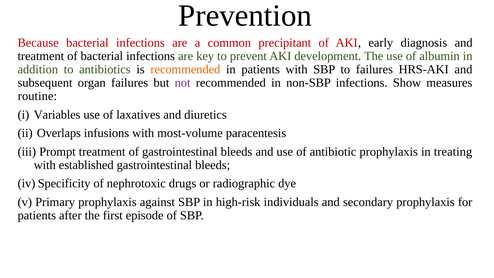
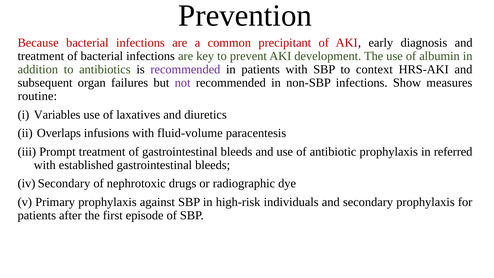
recommended at (185, 69) colour: orange -> purple
to failures: failures -> context
most-volume: most-volume -> fluid-volume
treating: treating -> referred
iv Specificity: Specificity -> Secondary
